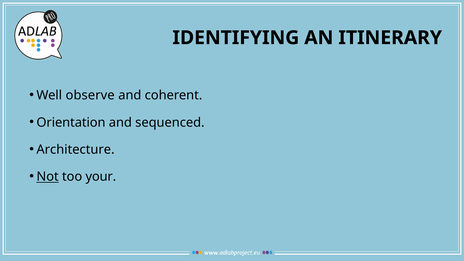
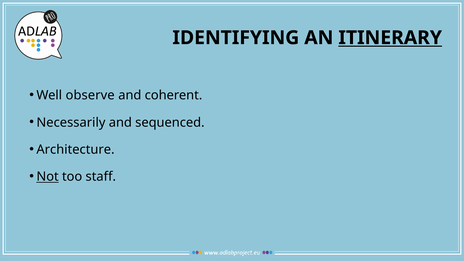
ITINERARY underline: none -> present
Orientation: Orientation -> Necessarily
your: your -> staff
